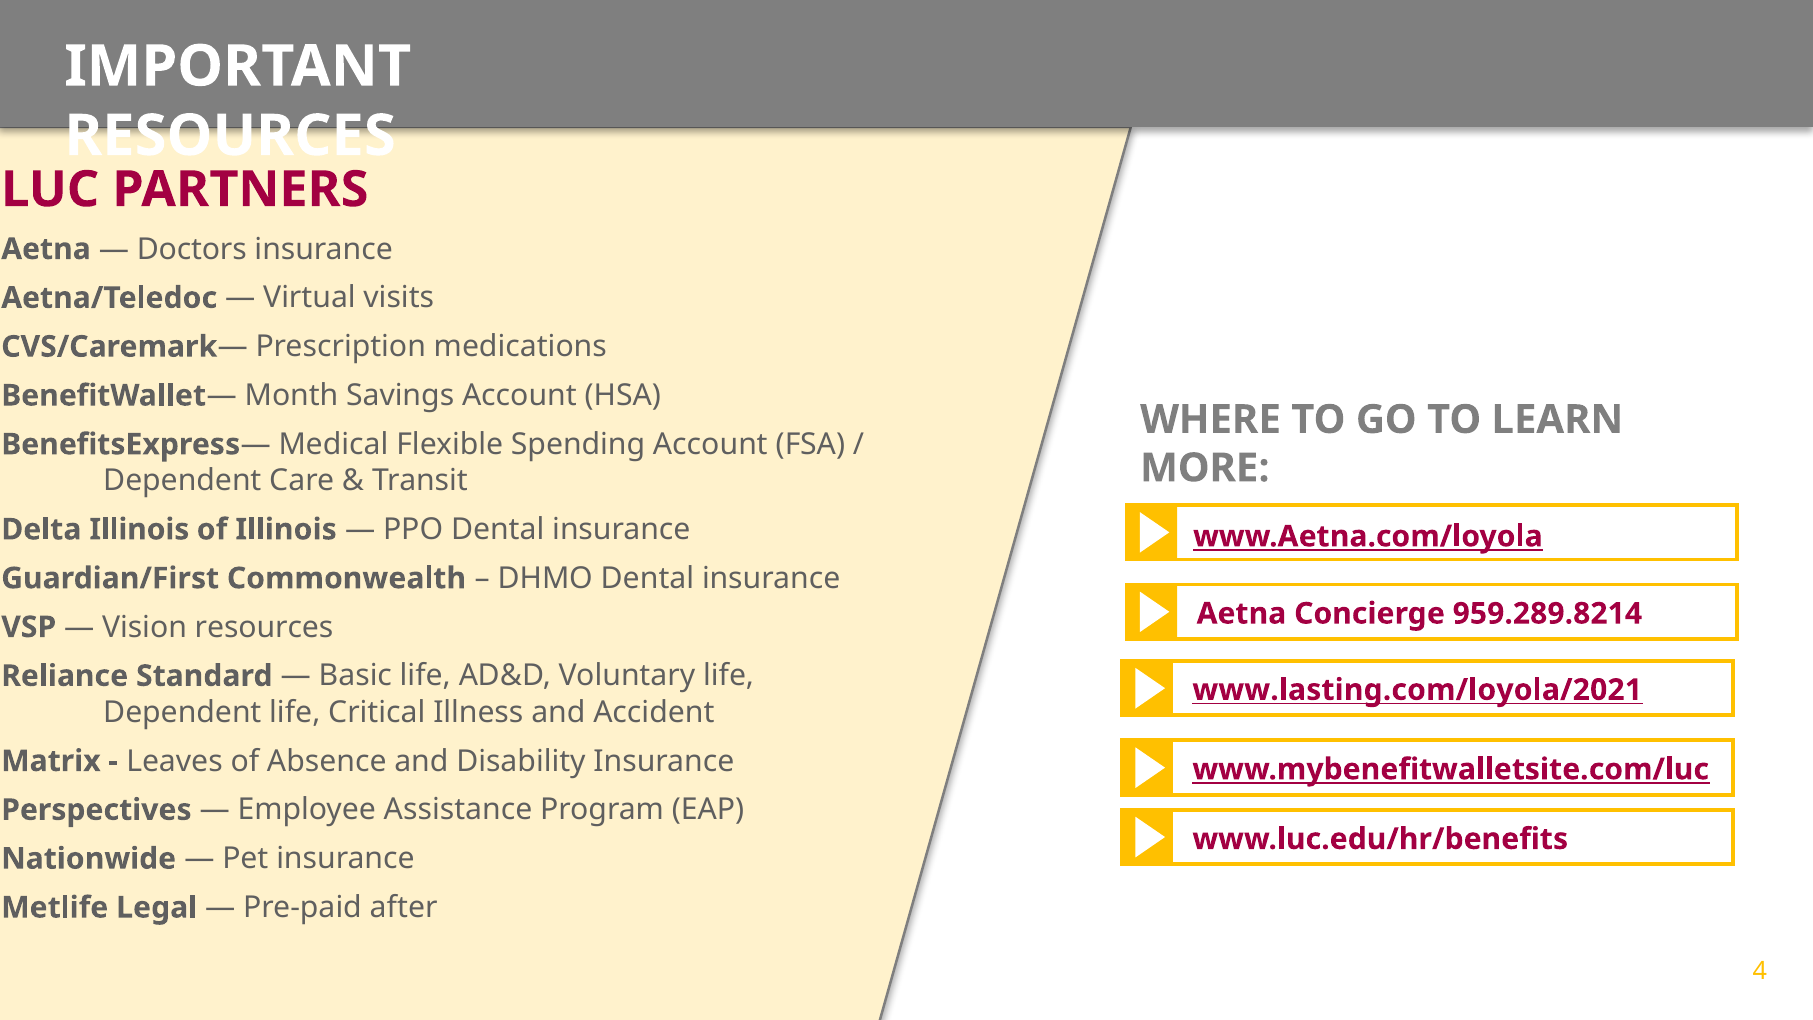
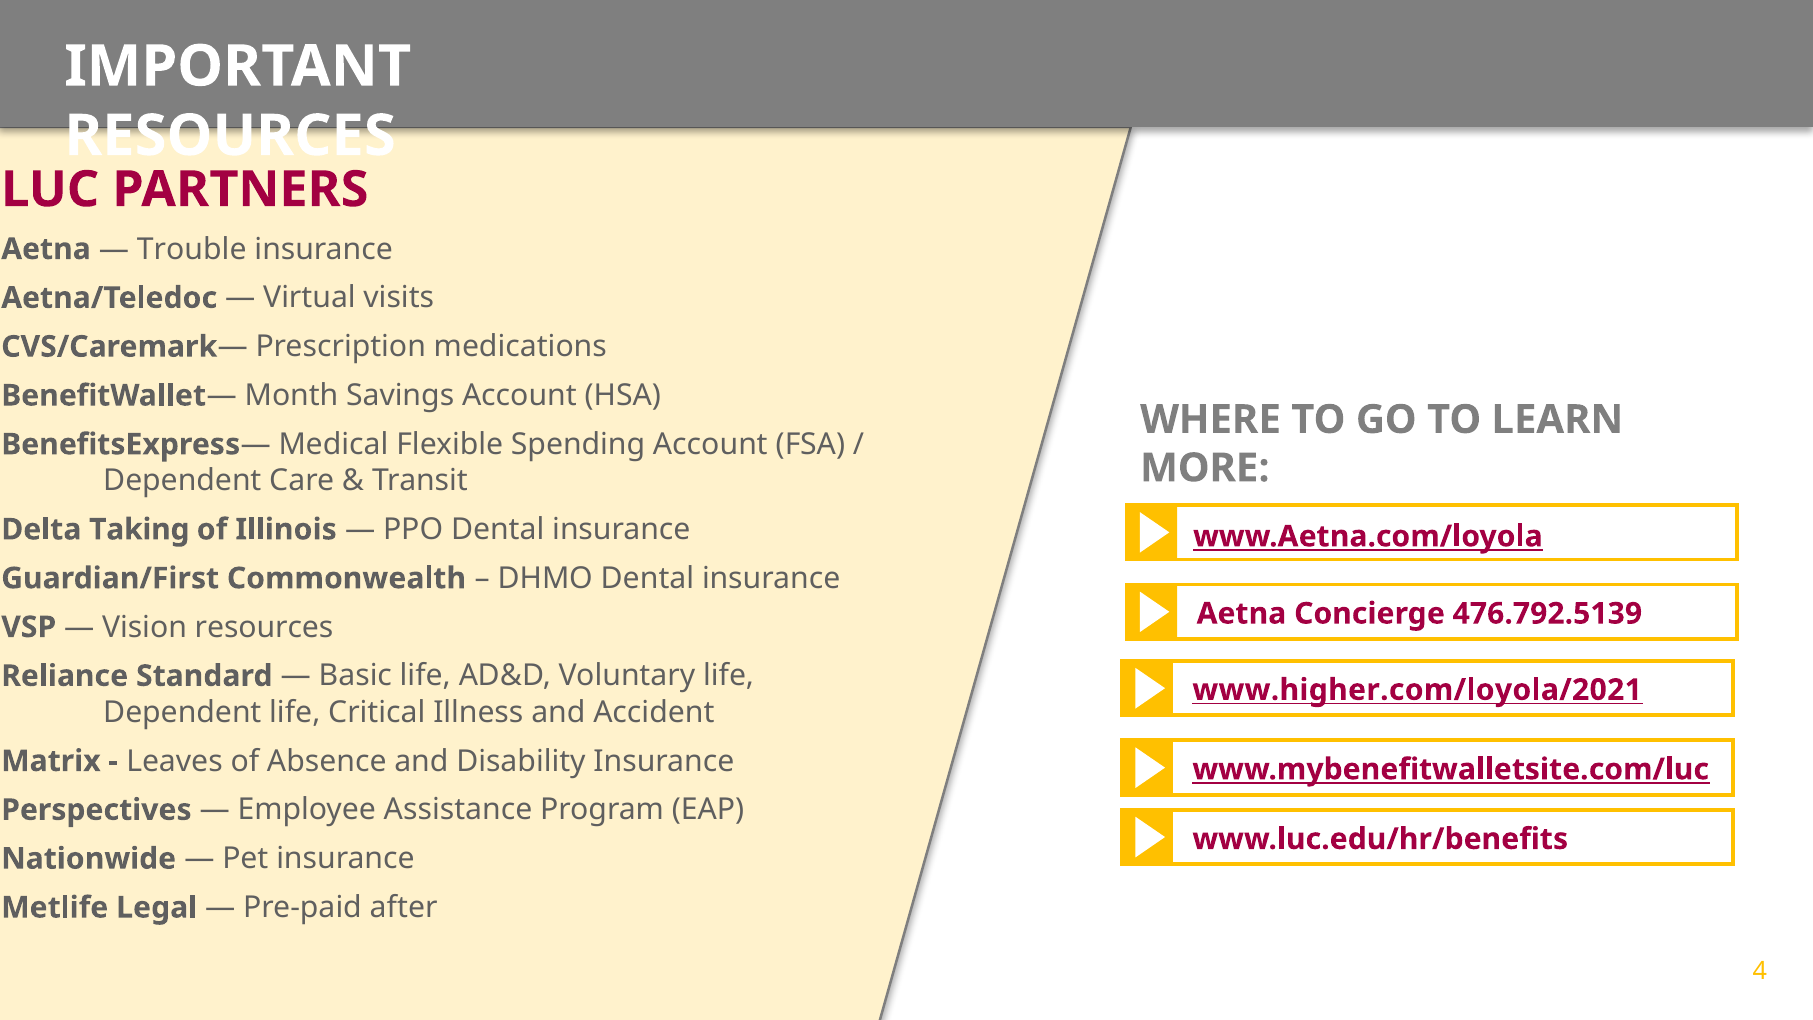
Doctors: Doctors -> Trouble
Delta Illinois: Illinois -> Taking
959.289.8214: 959.289.8214 -> 476.792.5139
www.lasting.com/loyola/2021: www.lasting.com/loyola/2021 -> www.higher.com/loyola/2021
